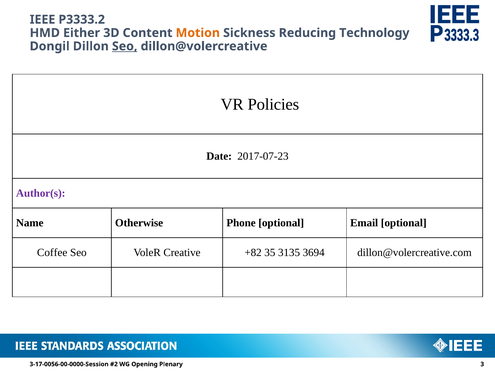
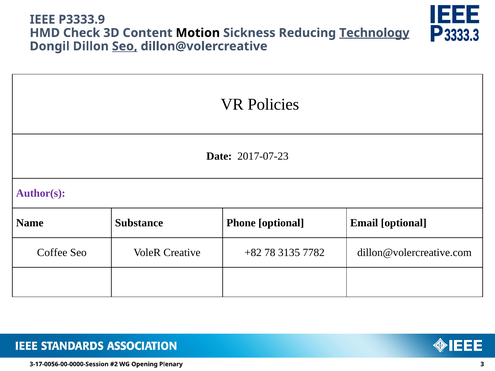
P3333.2: P3333.2 -> P3333.9
Either: Either -> Check
Motion colour: orange -> black
Technology underline: none -> present
Otherwise: Otherwise -> Substance
35: 35 -> 78
3694: 3694 -> 7782
